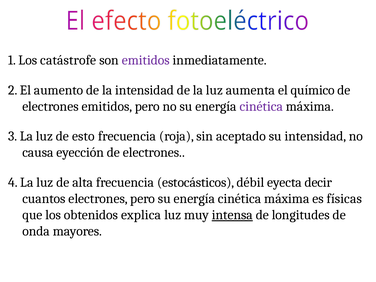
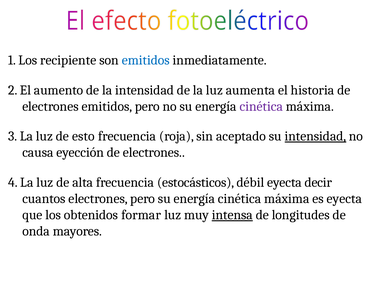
catástrofe: catástrofe -> recipiente
emitidos at (146, 60) colour: purple -> blue
químico: químico -> historia
intensidad at (315, 136) underline: none -> present
es físicas: físicas -> eyecta
explica: explica -> formar
